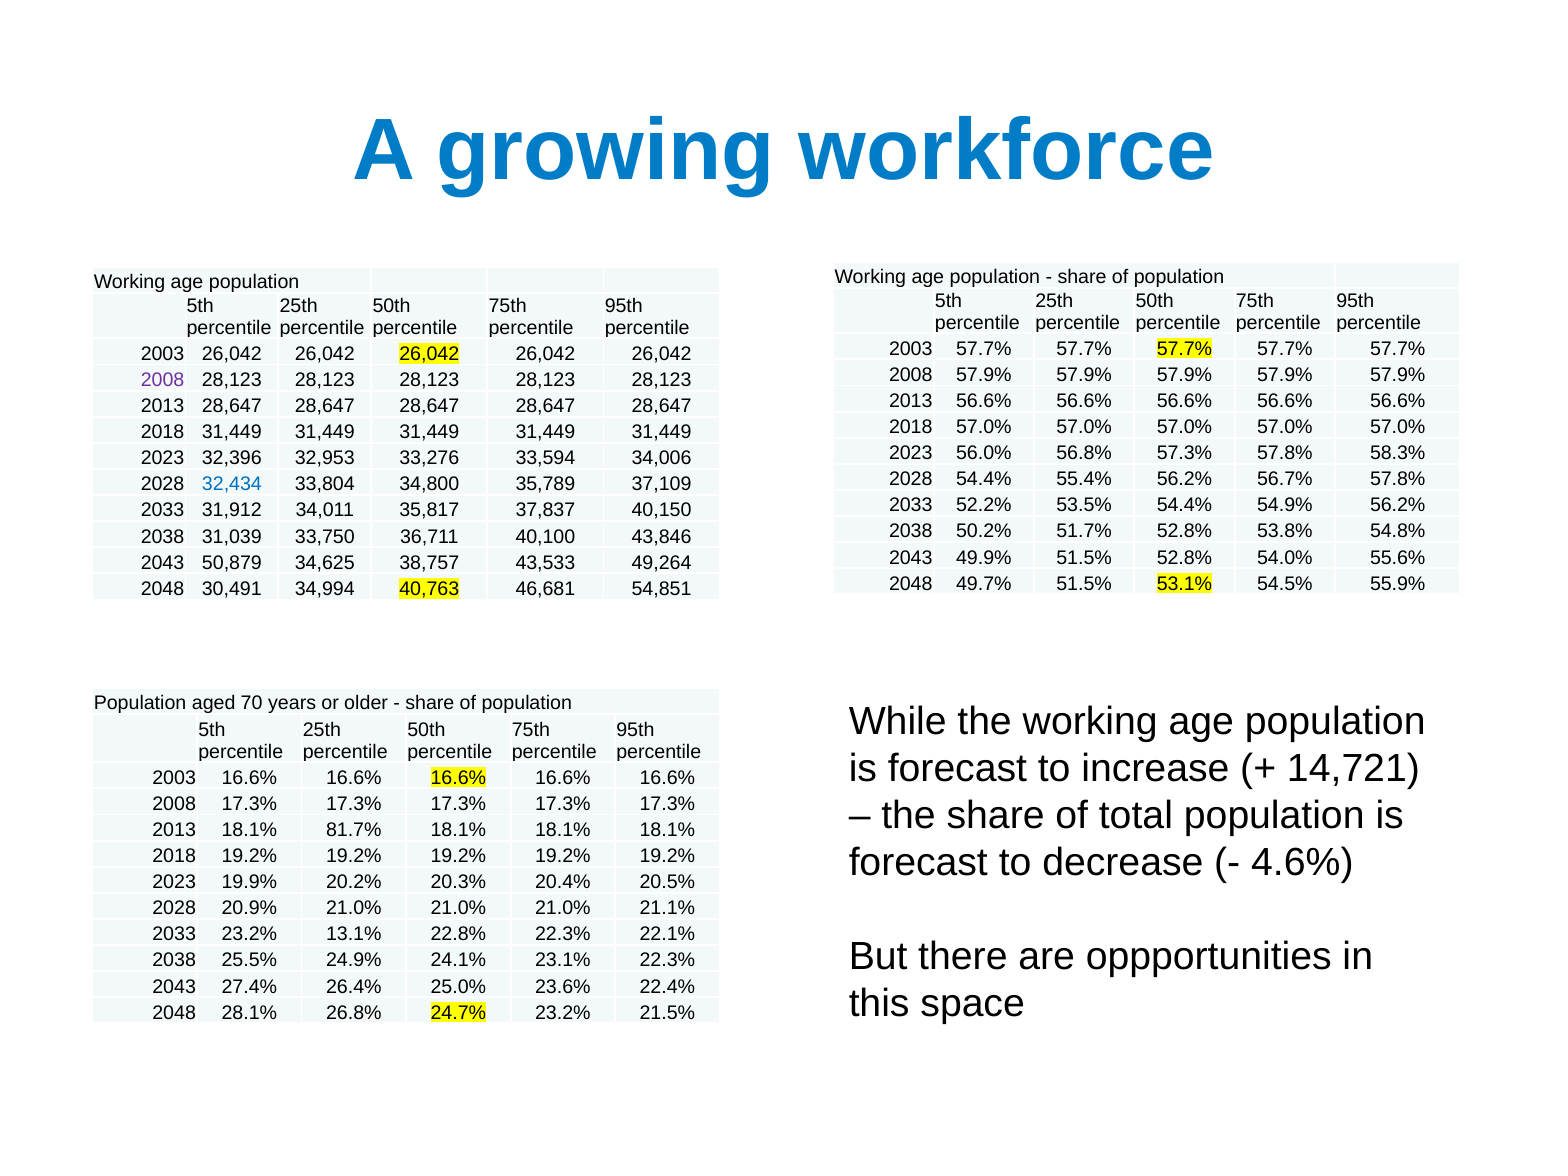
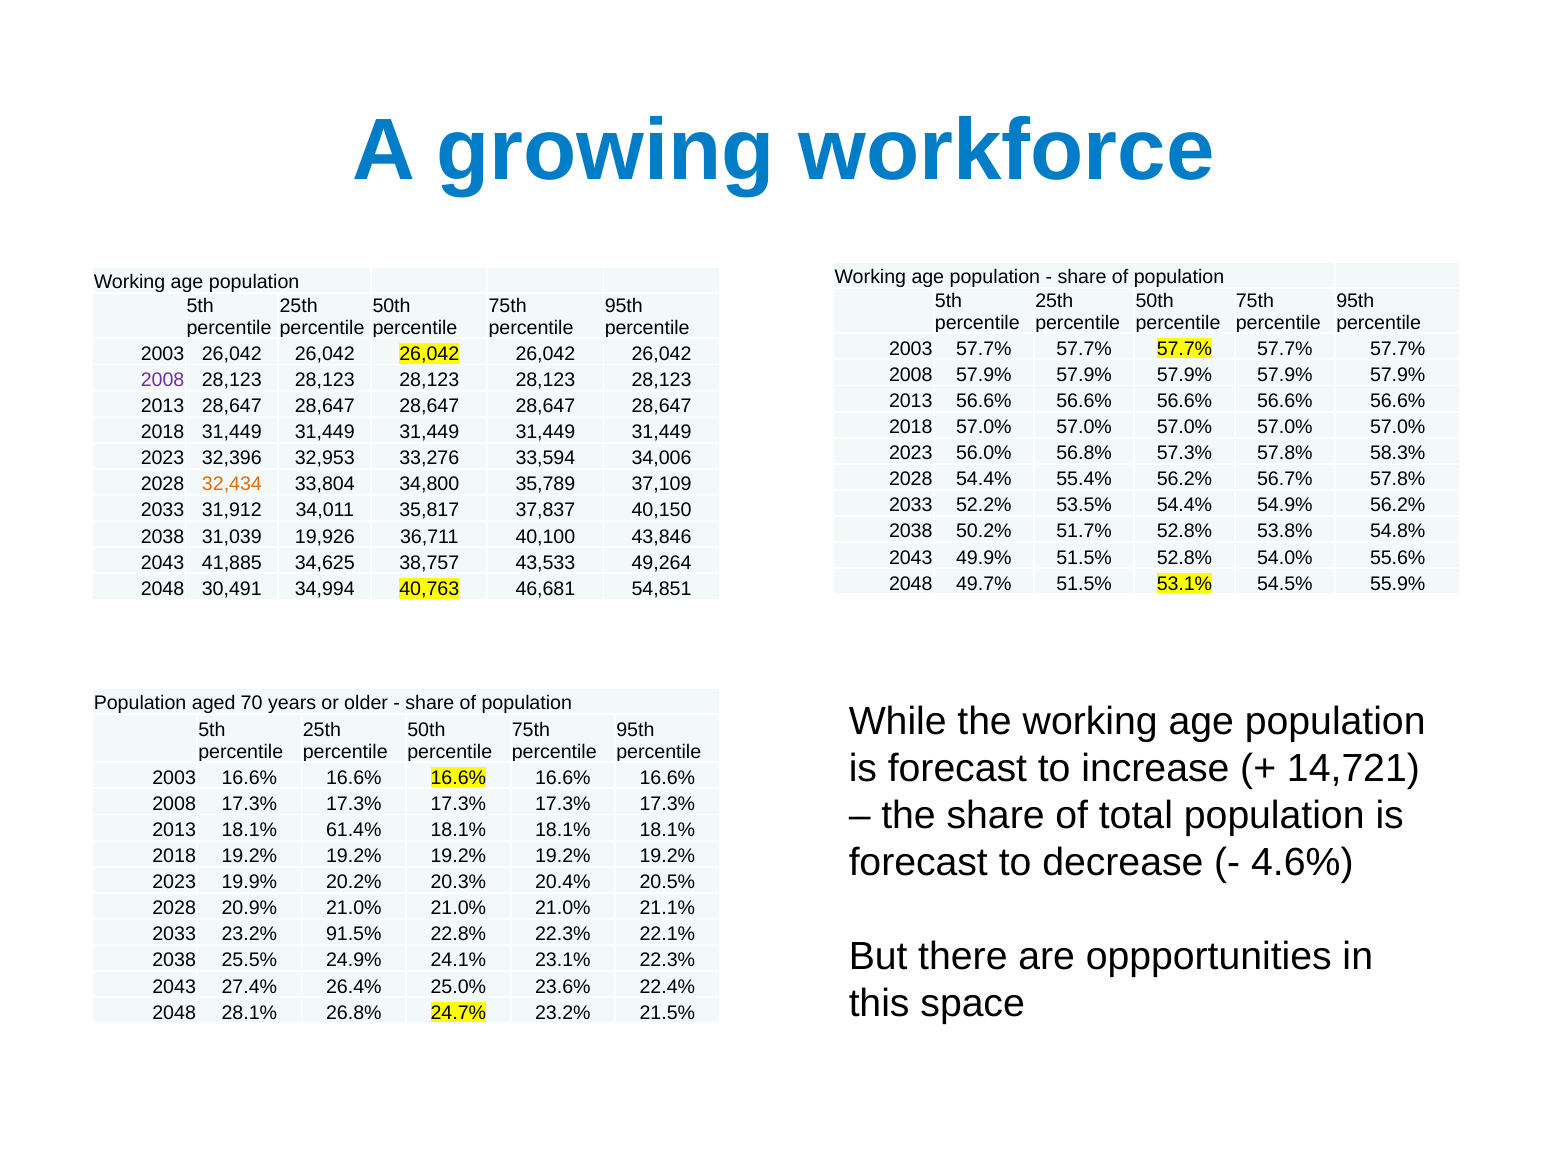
32,434 colour: blue -> orange
33,750: 33,750 -> 19,926
50,879: 50,879 -> 41,885
81.7%: 81.7% -> 61.4%
13.1%: 13.1% -> 91.5%
